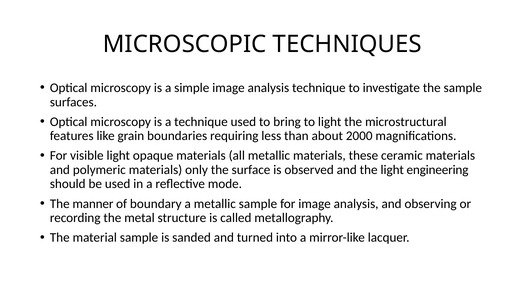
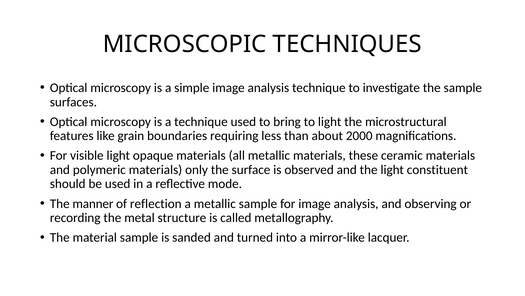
engineering: engineering -> constituent
boundary: boundary -> reflection
